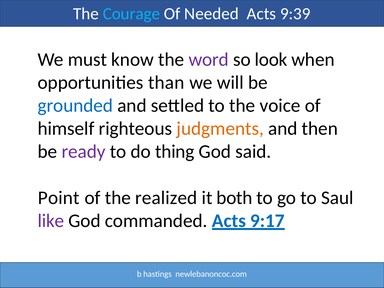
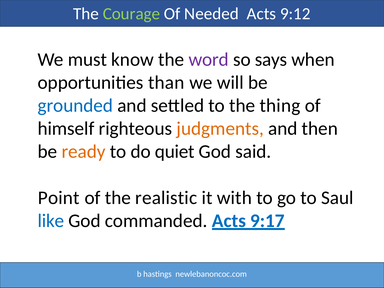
Courage colour: light blue -> light green
9:39: 9:39 -> 9:12
look: look -> says
voice: voice -> thing
ready colour: purple -> orange
thing: thing -> quiet
realized: realized -> realistic
both: both -> with
like colour: purple -> blue
